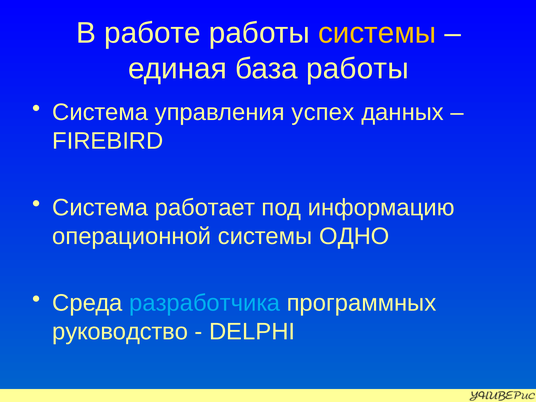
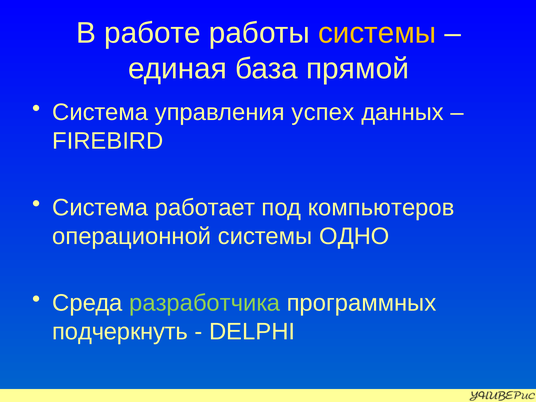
база работы: работы -> прямой
информацию: информацию -> компьютеров
разработчика colour: light blue -> light green
руководство: руководство -> подчеркнуть
